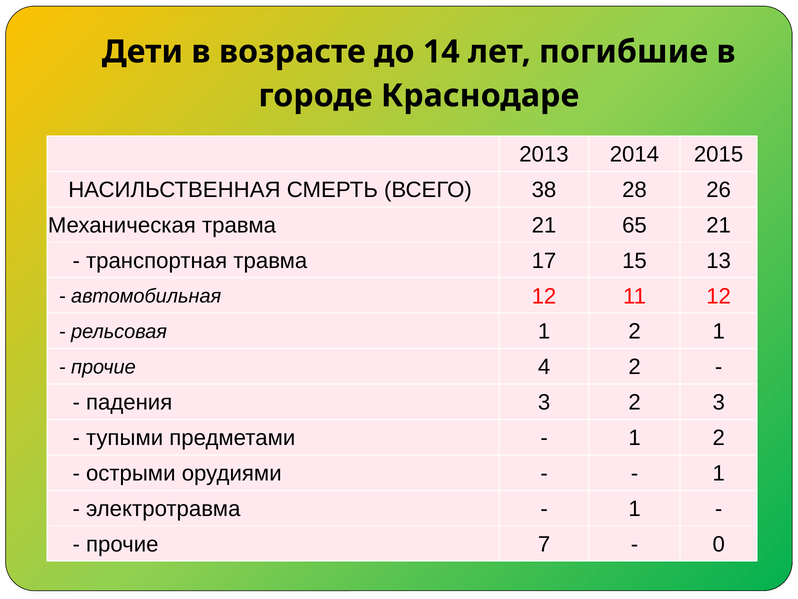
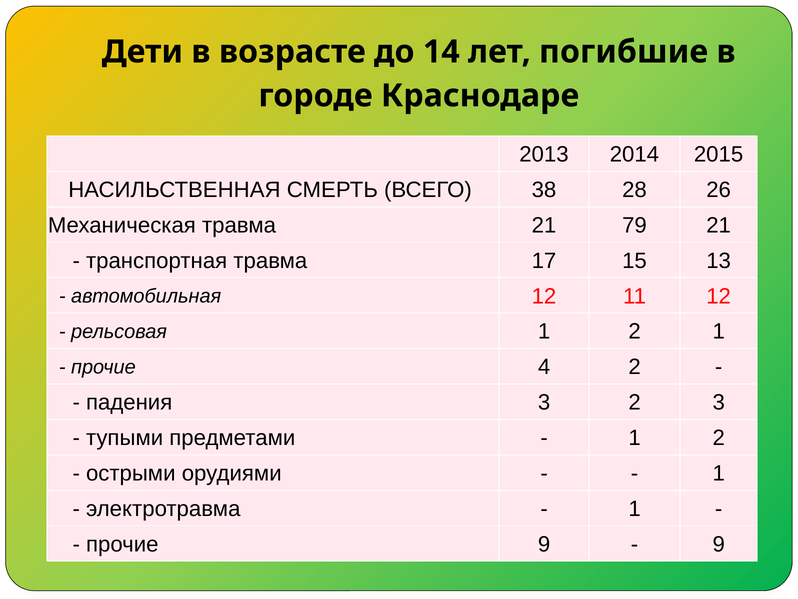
65: 65 -> 79
прочие 7: 7 -> 9
0 at (719, 544): 0 -> 9
